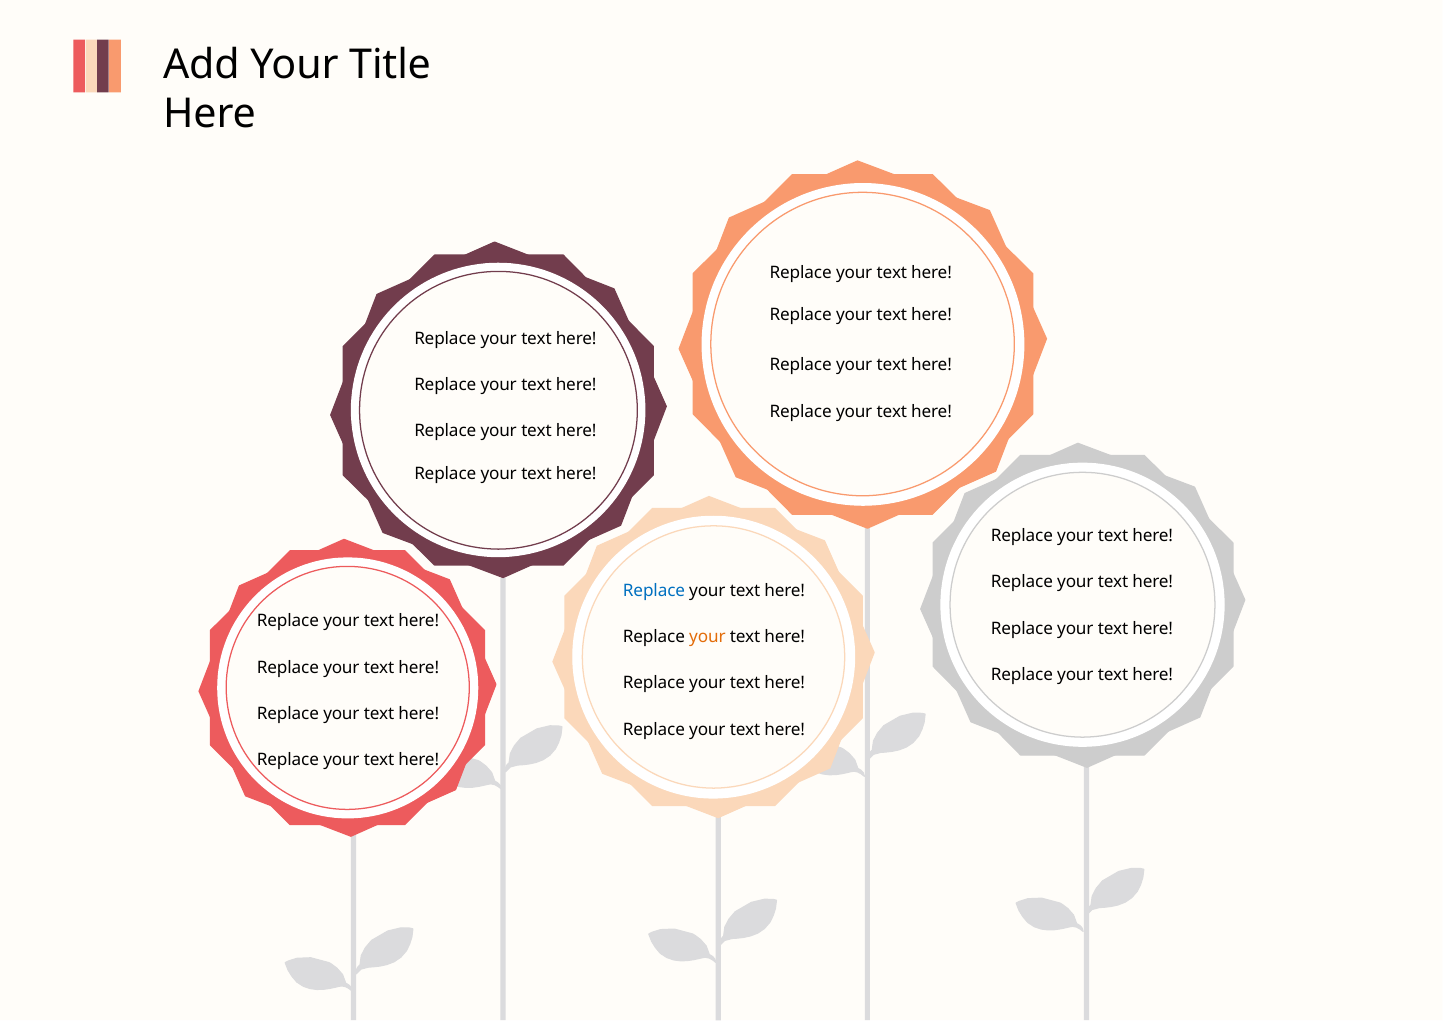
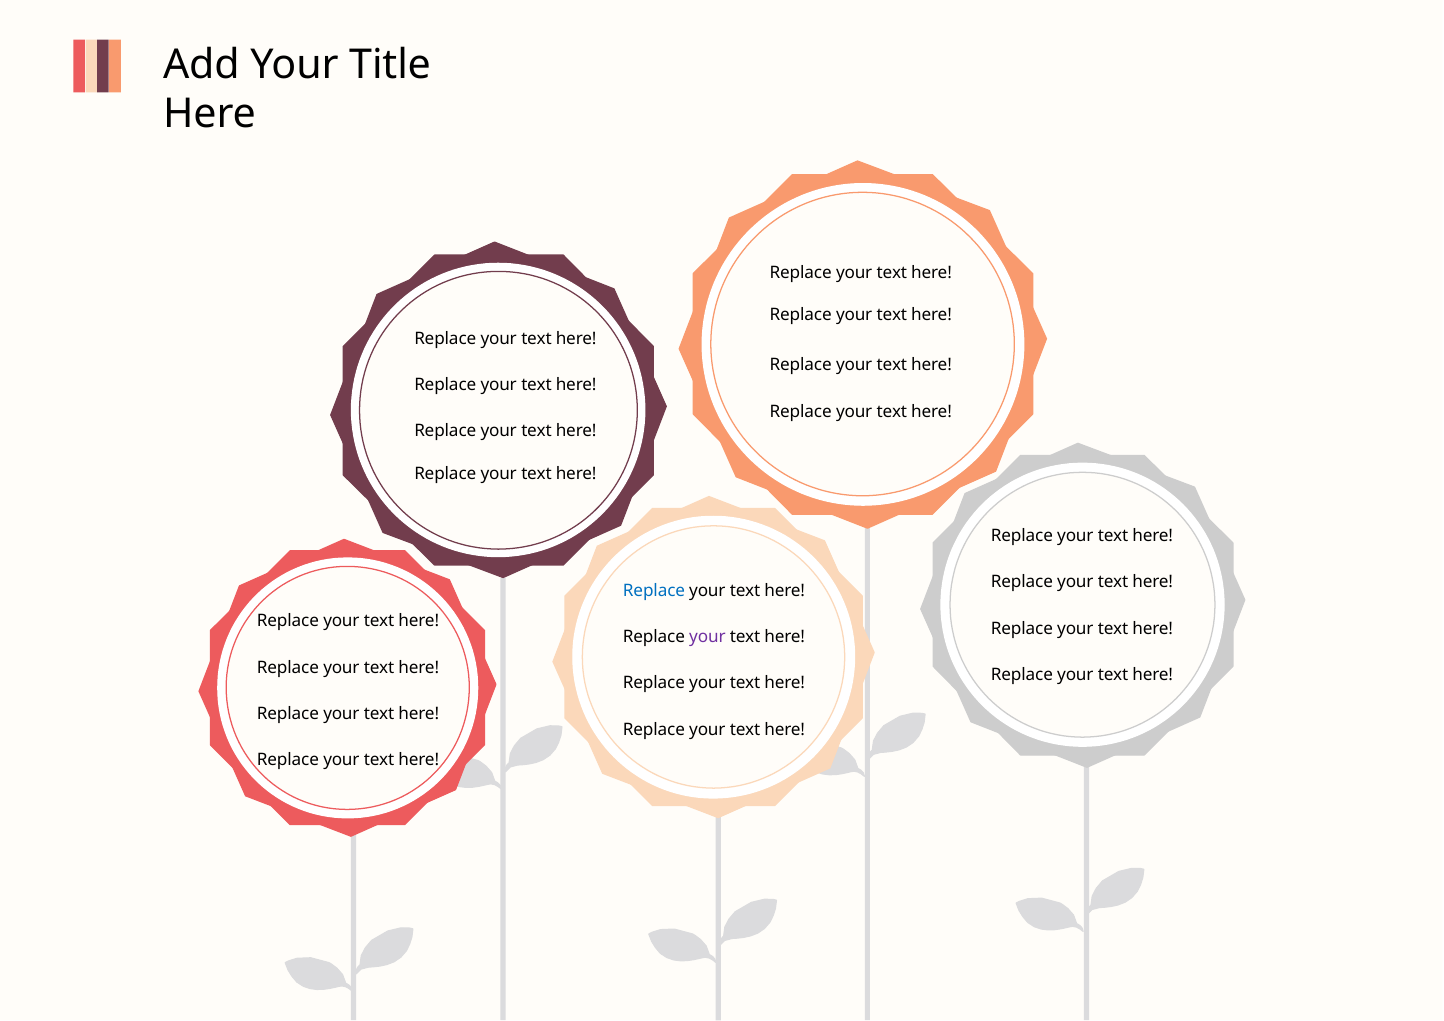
your at (707, 637) colour: orange -> purple
